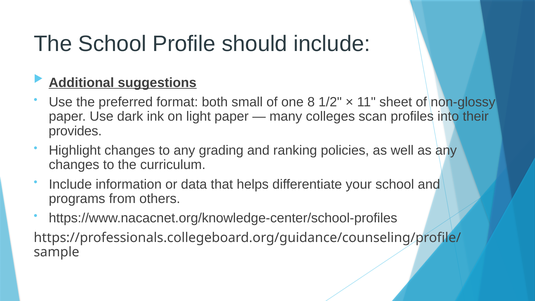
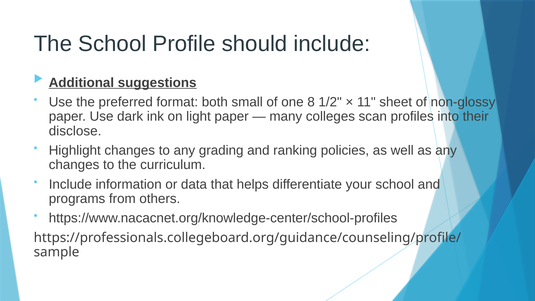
provides: provides -> disclose
